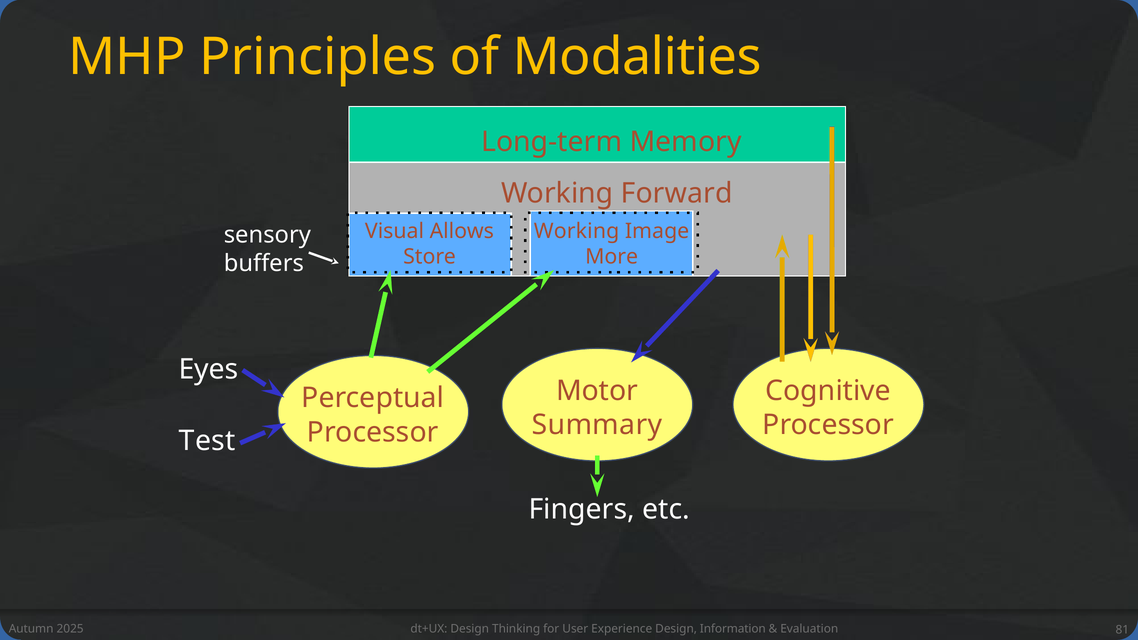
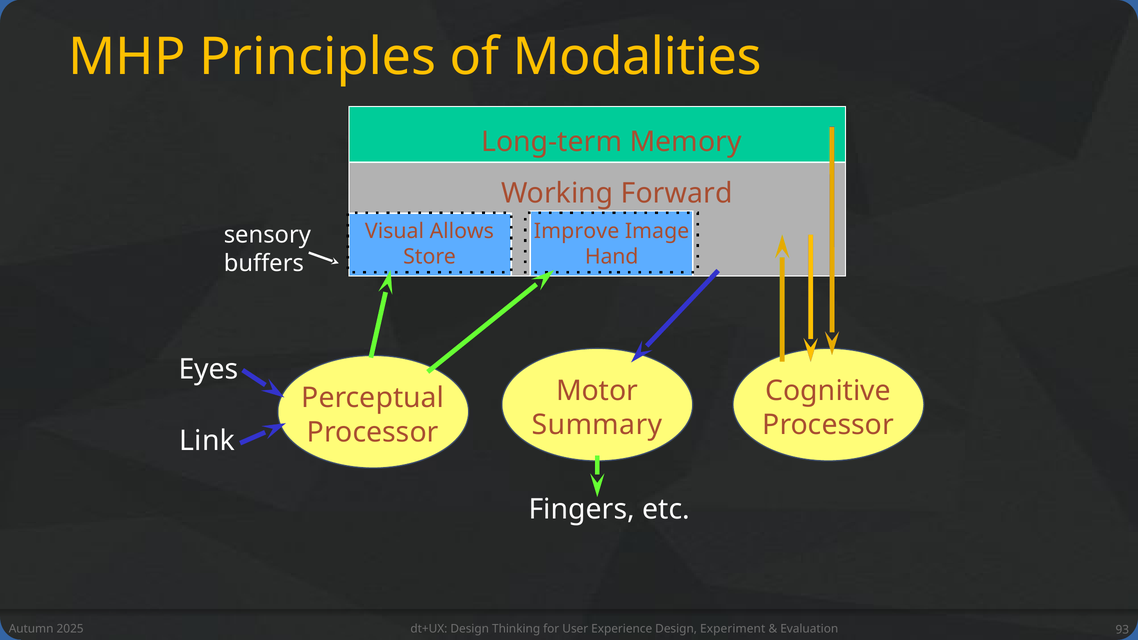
Working at (577, 231): Working -> Improve
More: More -> Hand
Test: Test -> Link
Information: Information -> Experiment
81: 81 -> 93
